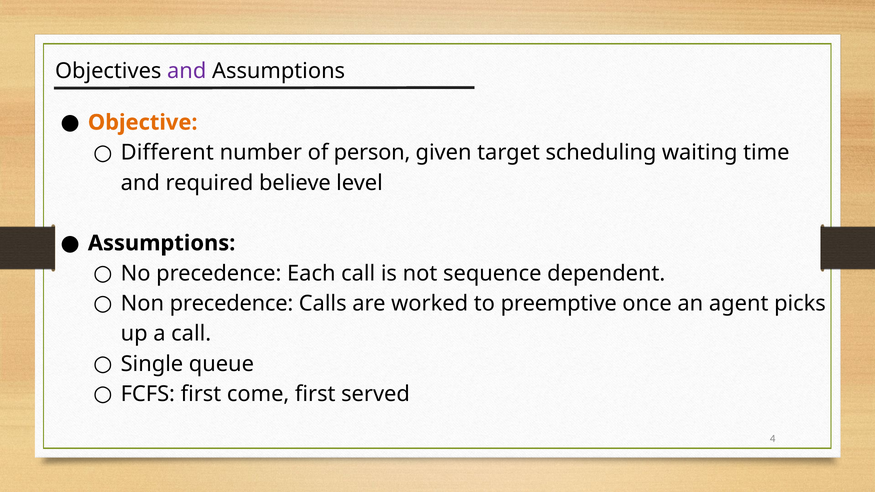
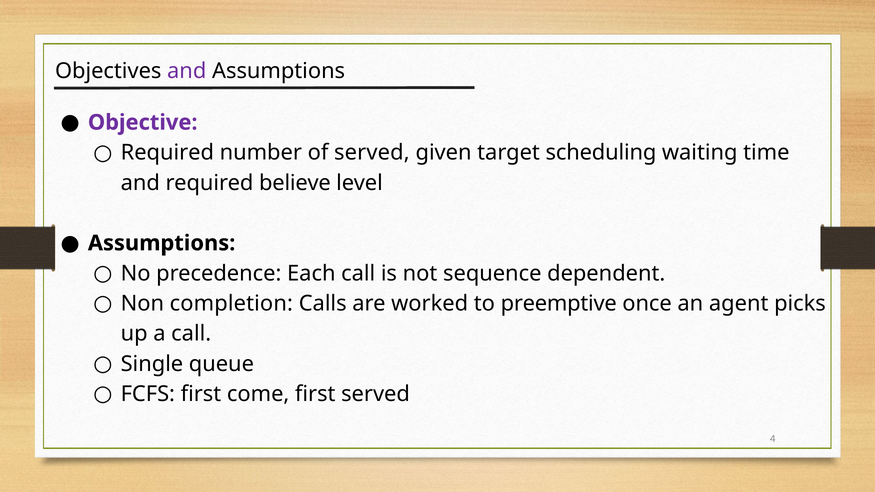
Objective colour: orange -> purple
Different at (167, 153): Different -> Required
of person: person -> served
Non precedence: precedence -> completion
